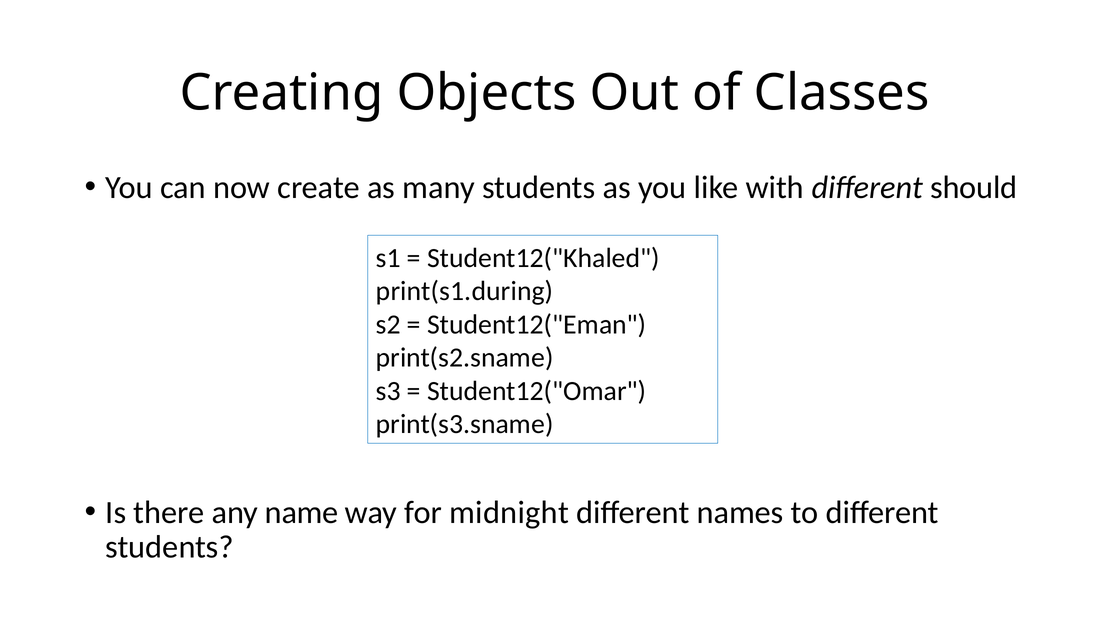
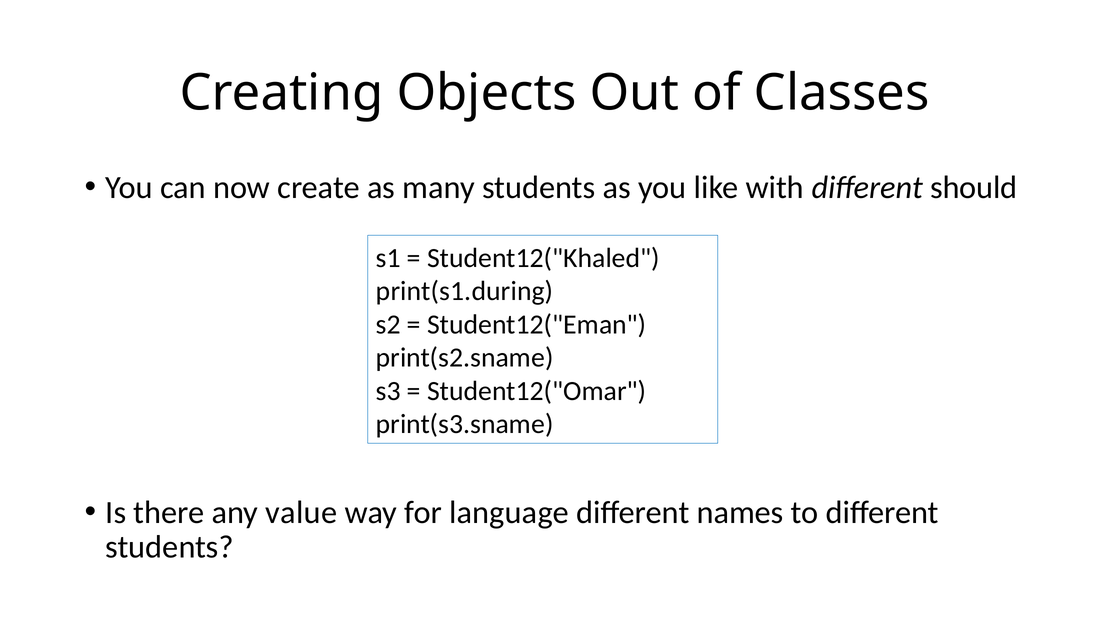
name: name -> value
midnight: midnight -> language
